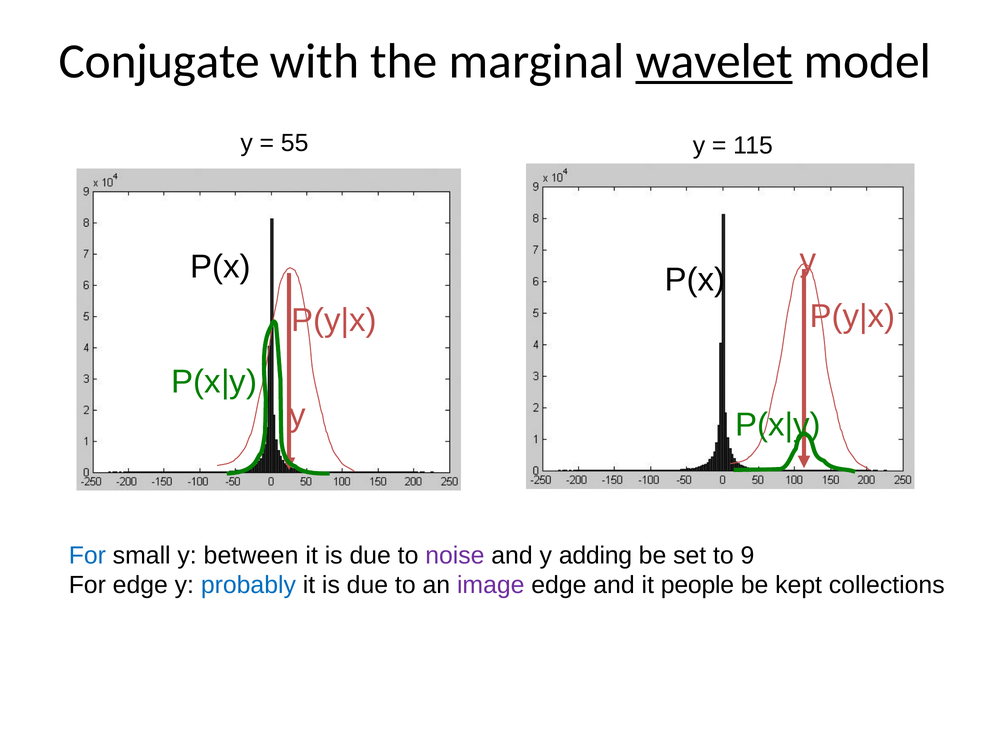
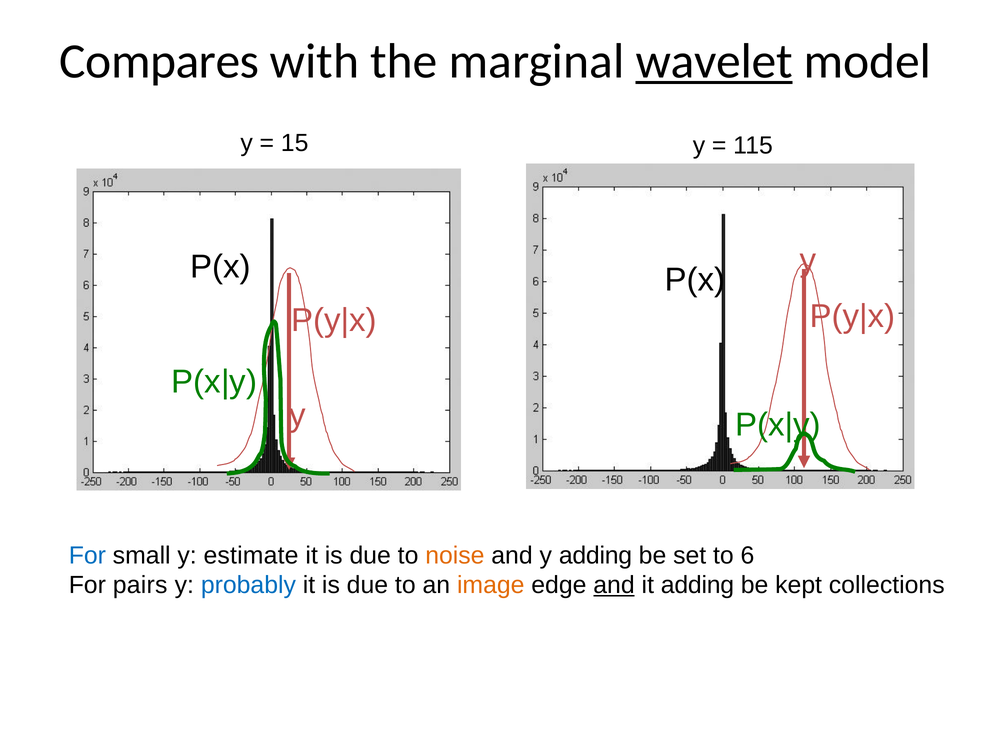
Conjugate: Conjugate -> Compares
55: 55 -> 15
between: between -> estimate
noise colour: purple -> orange
9: 9 -> 6
For edge: edge -> pairs
image colour: purple -> orange
and at (614, 585) underline: none -> present
it people: people -> adding
